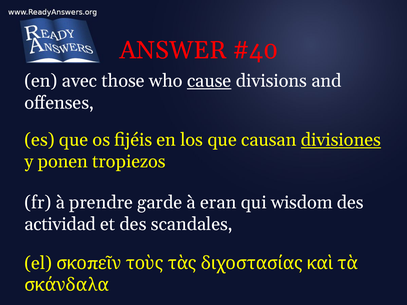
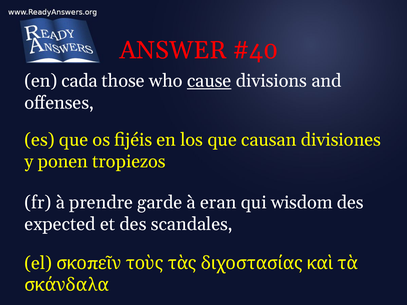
avec: avec -> cada
divisiones underline: present -> none
actividad: actividad -> expected
